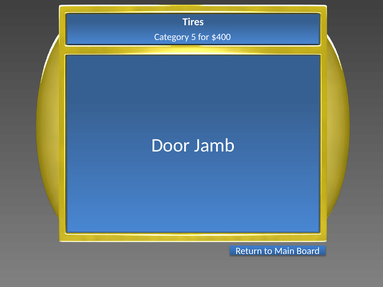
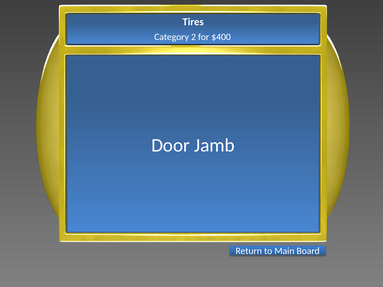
5: 5 -> 2
